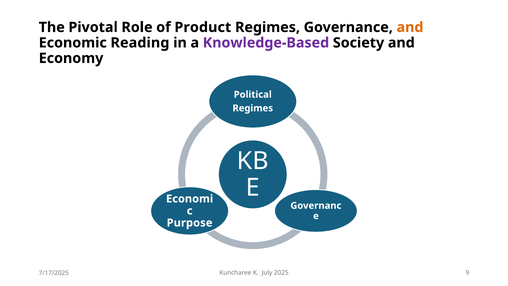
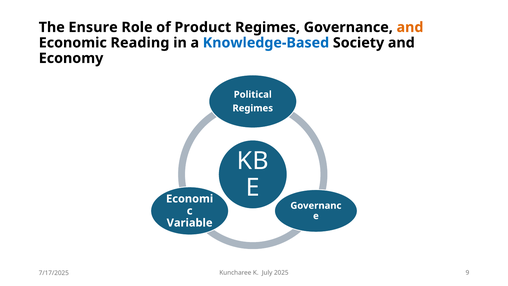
Pivotal: Pivotal -> Ensure
Knowledge-Based colour: purple -> blue
Purpose: Purpose -> Variable
